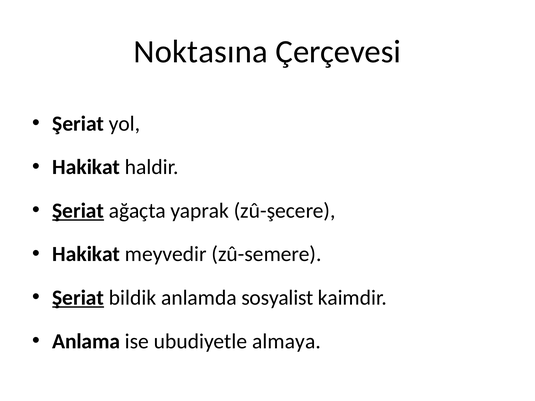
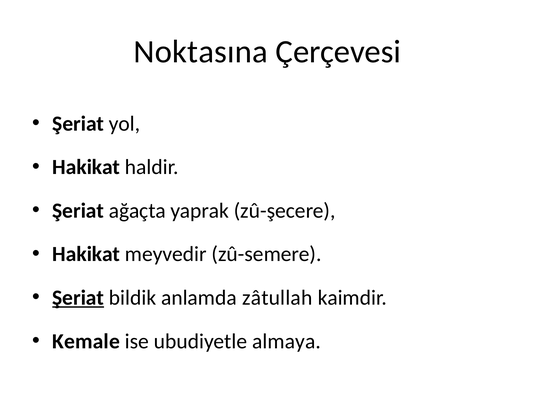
Şeriat at (78, 211) underline: present -> none
sosyalist: sosyalist -> zâtullah
Anlama: Anlama -> Kemale
